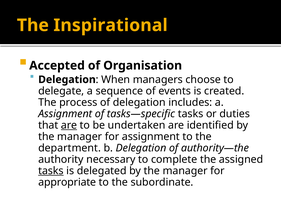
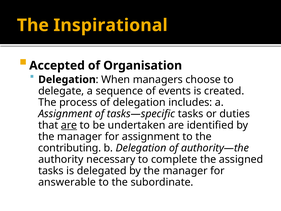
department: department -> contributing
tasks at (51, 171) underline: present -> none
appropriate: appropriate -> answerable
